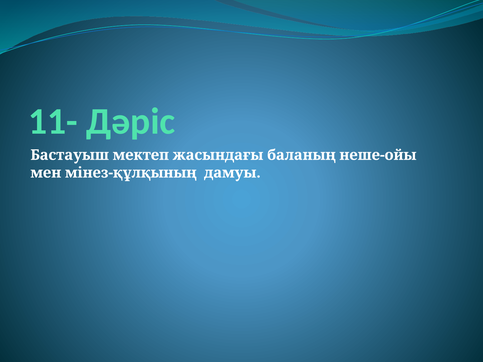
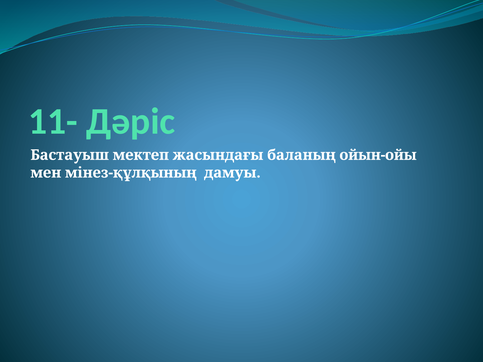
неше-ойы: неше-ойы -> ойын-ойы
